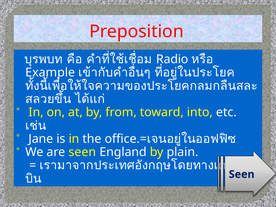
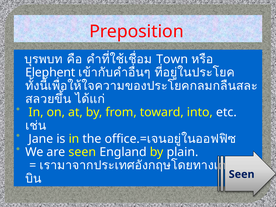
Radio: Radio -> Town
Example: Example -> Elephent
